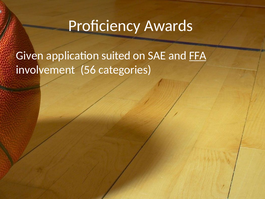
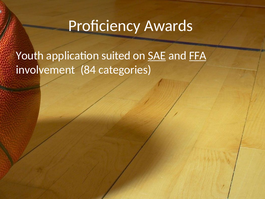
Given: Given -> Youth
SAE underline: none -> present
56: 56 -> 84
